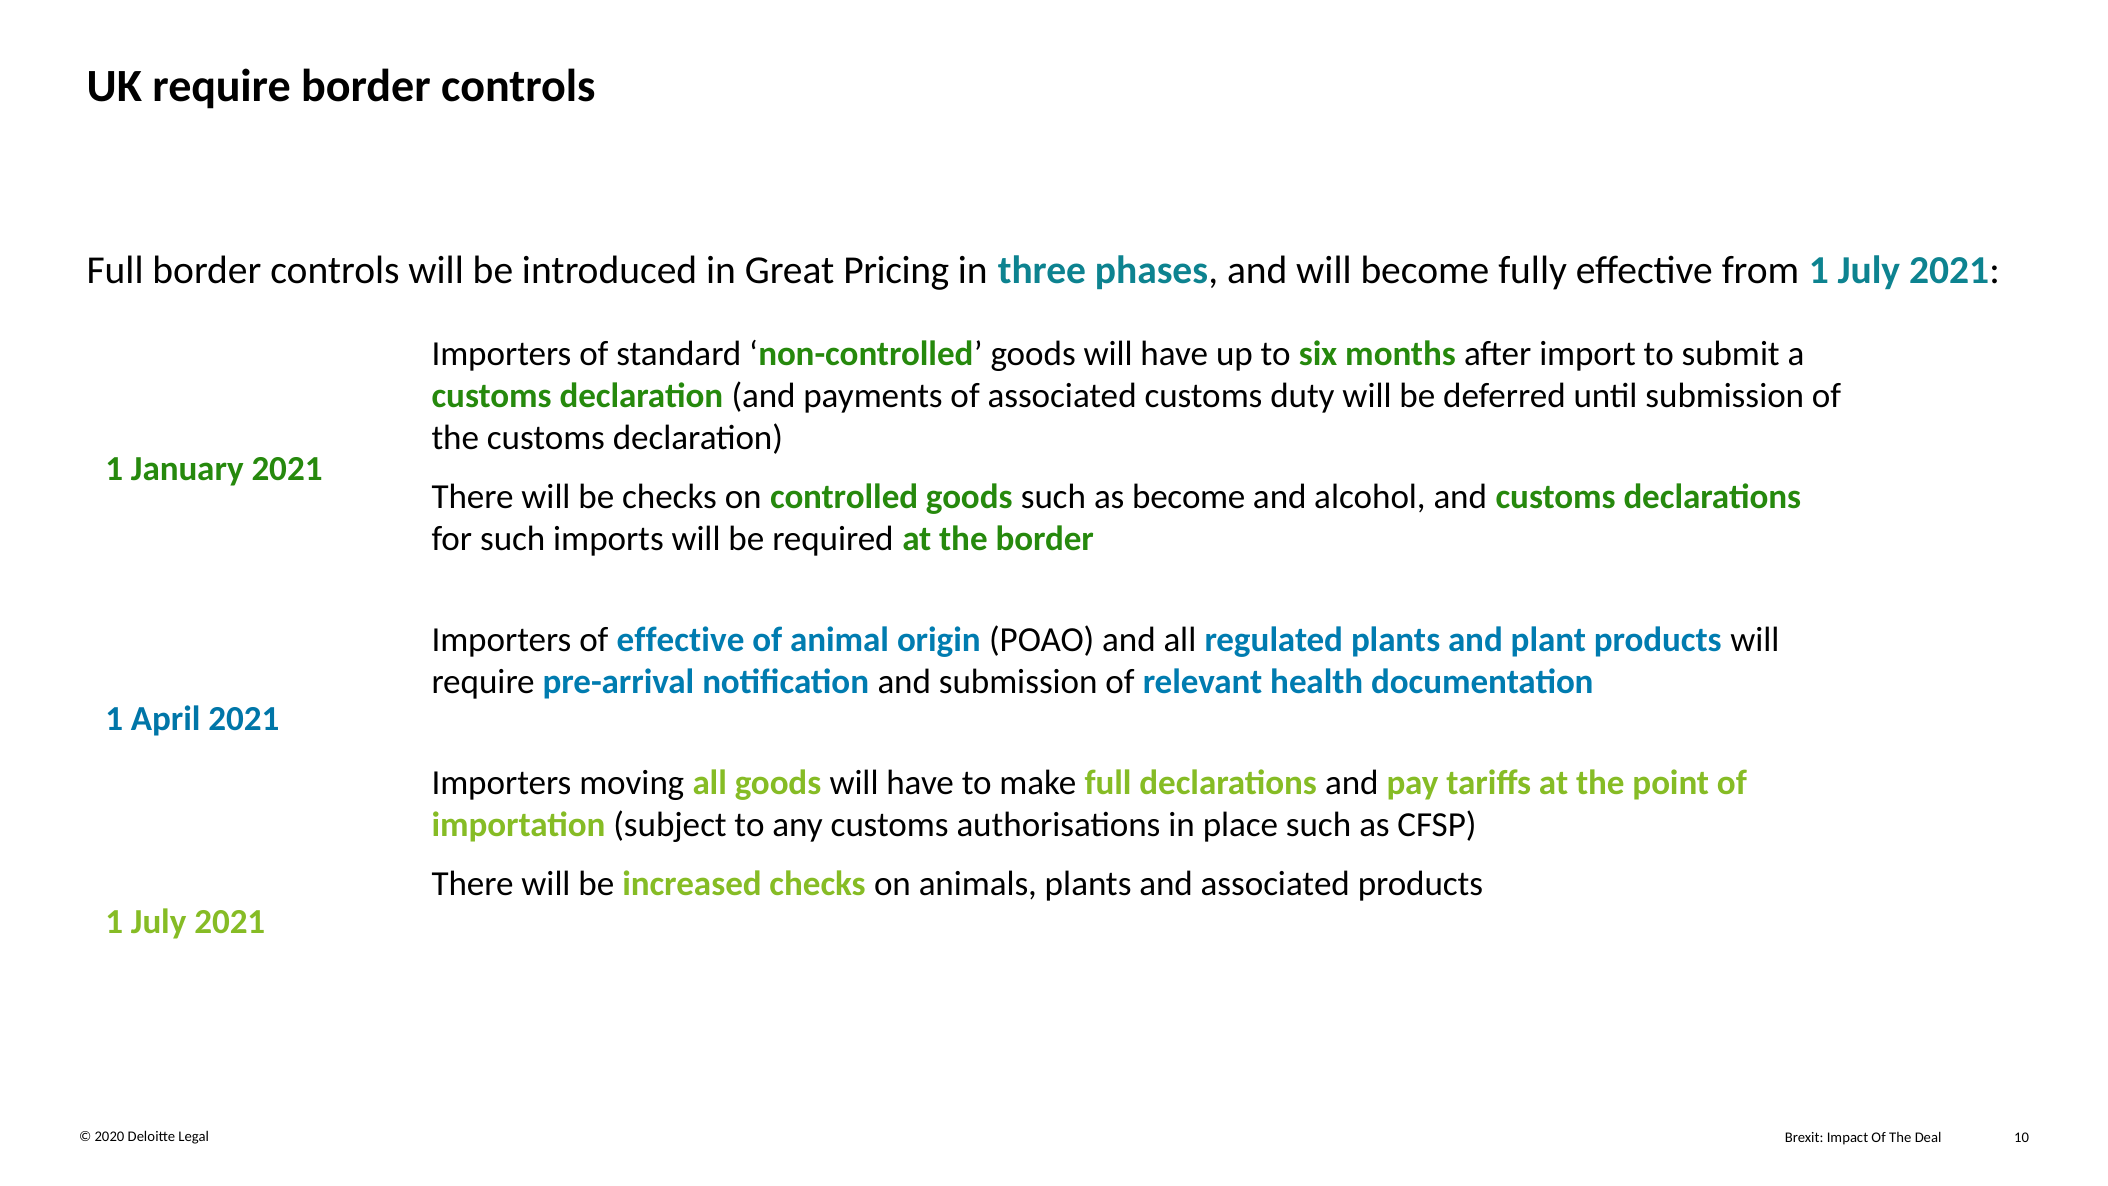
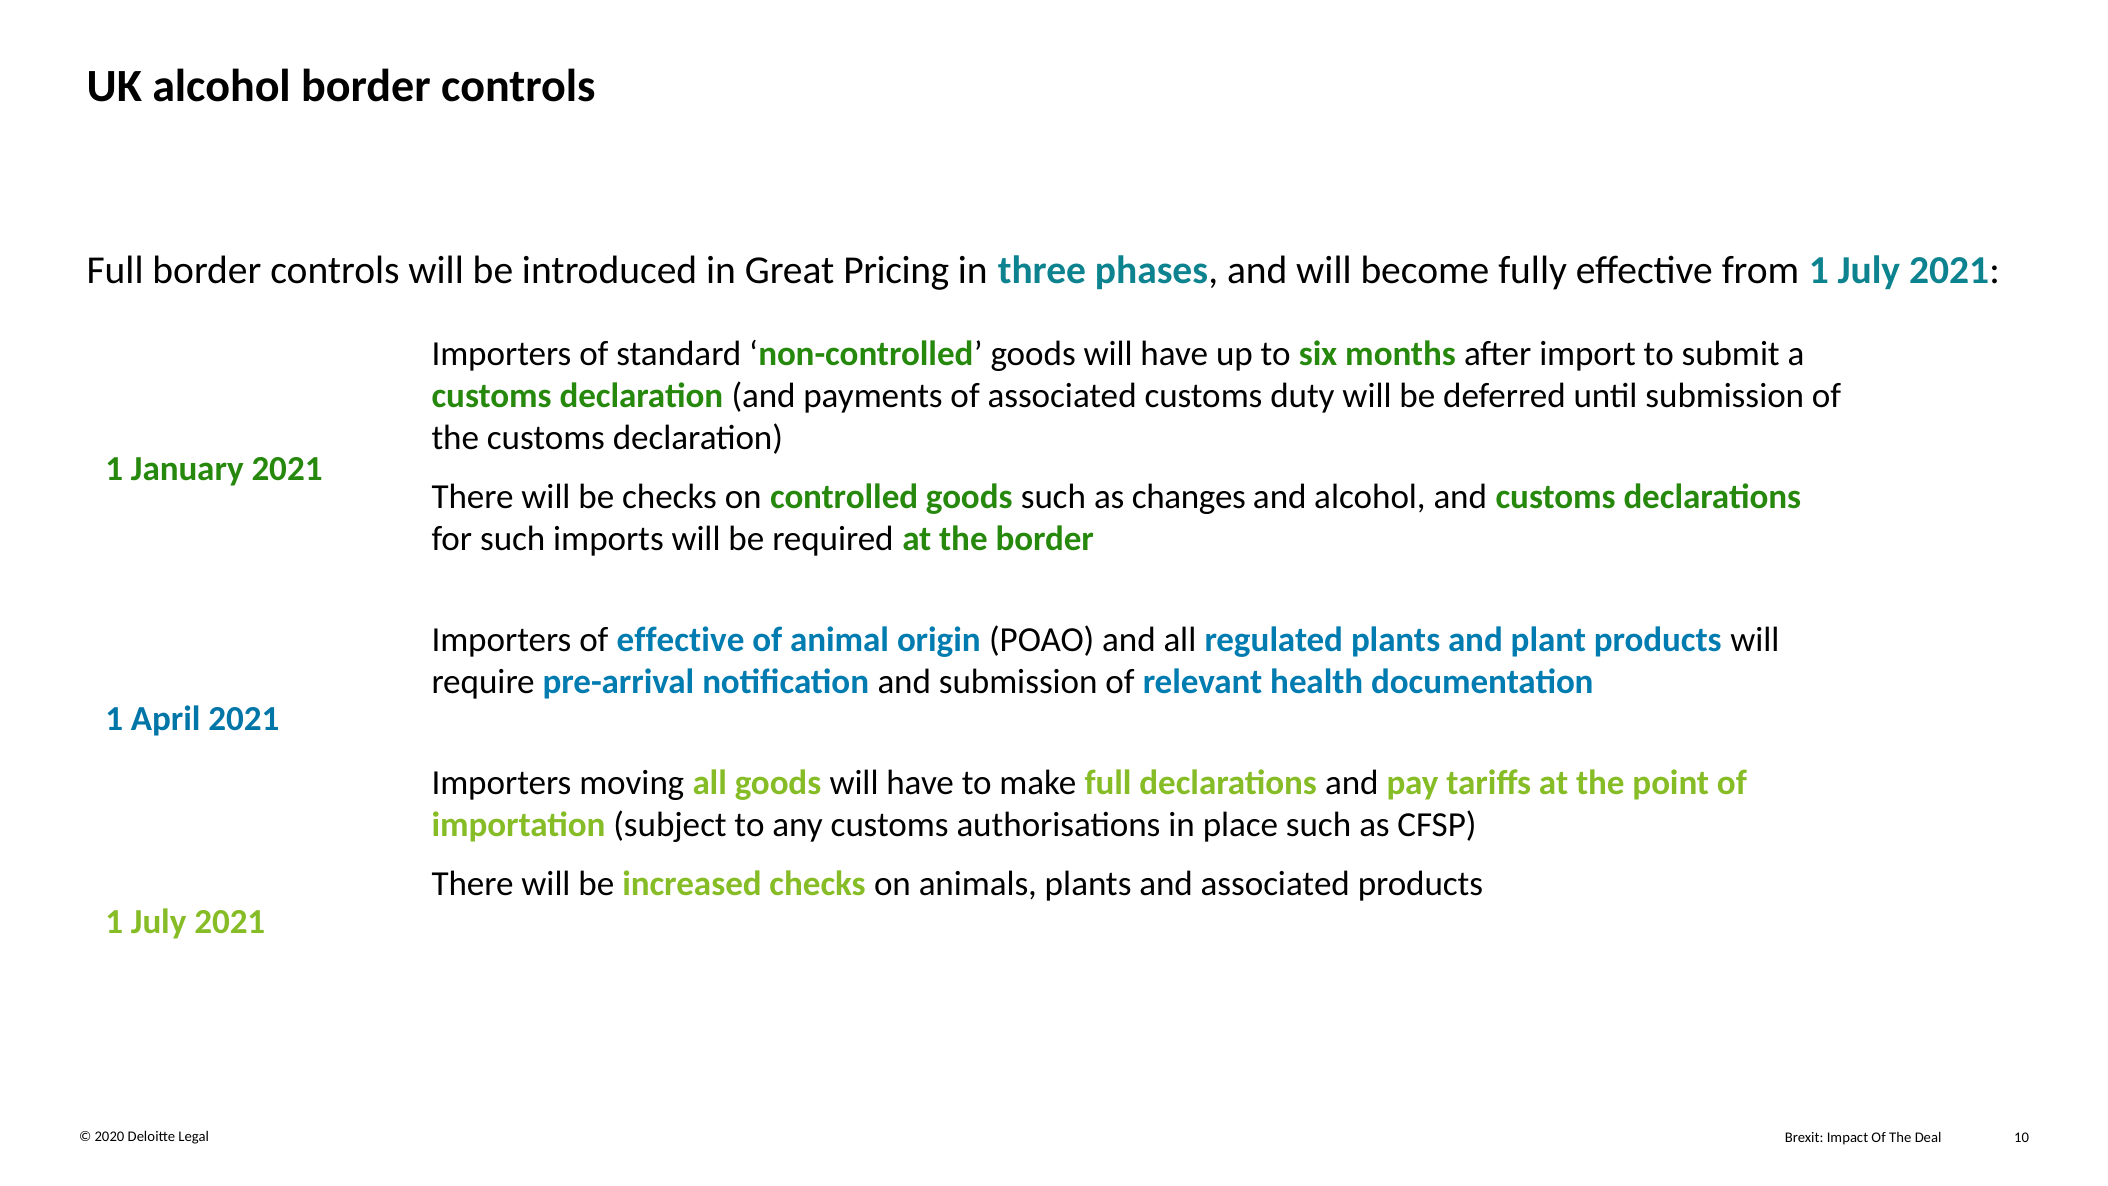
UK require: require -> alcohol
as become: become -> changes
